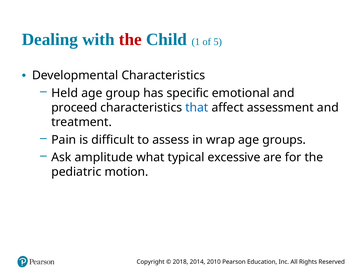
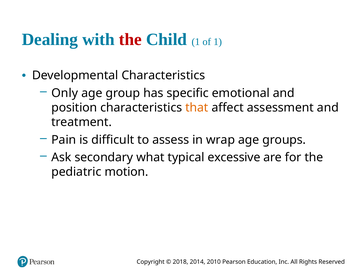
of 5: 5 -> 1
Held: Held -> Only
proceed: proceed -> position
that colour: blue -> orange
amplitude: amplitude -> secondary
